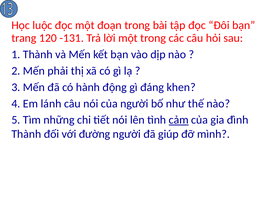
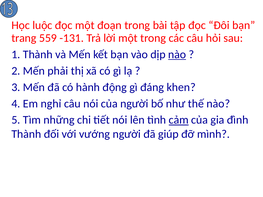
120: 120 -> 559
nào at (177, 55) underline: none -> present
lánh: lánh -> nghỉ
đường: đường -> vướng
